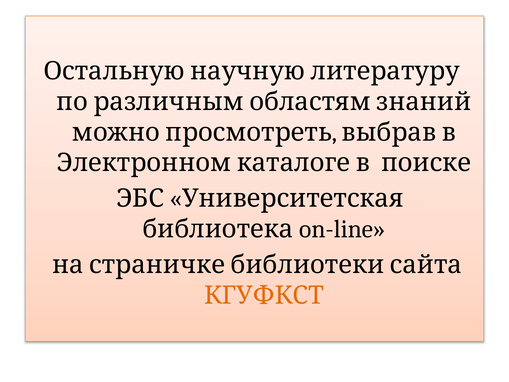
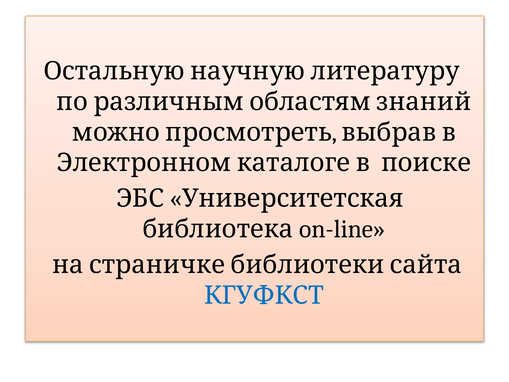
КГУФКСТ colour: orange -> blue
